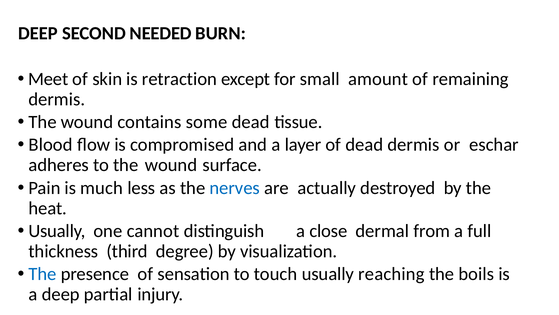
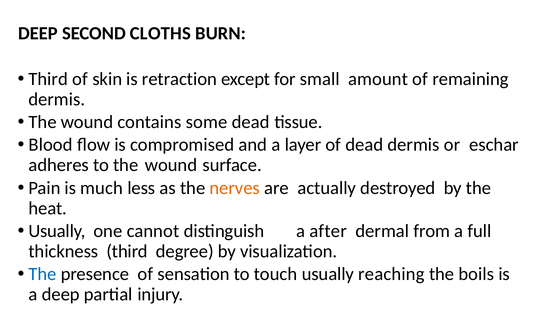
NEEDED: NEEDED -> CLOTHS
Meet at (48, 79): Meet -> Third
nerves colour: blue -> orange
close: close -> after
